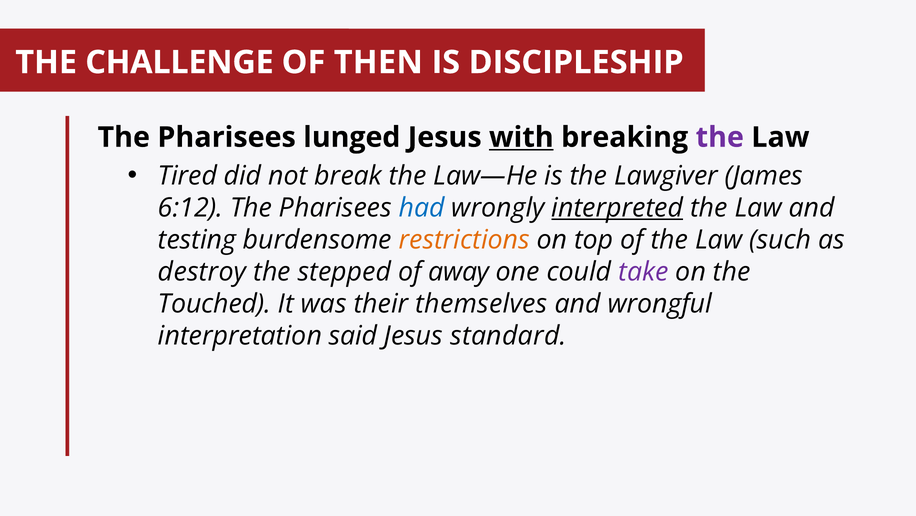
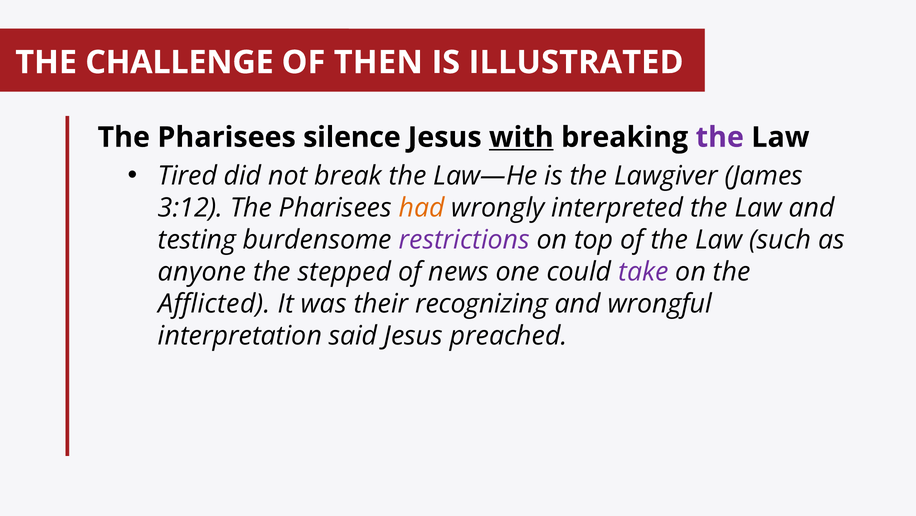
DISCIPLESHIP: DISCIPLESHIP -> ILLUSTRATED
lunged: lunged -> silence
6:12: 6:12 -> 3:12
had colour: blue -> orange
interpreted underline: present -> none
restrictions colour: orange -> purple
destroy: destroy -> anyone
away: away -> news
Touched: Touched -> Afflicted
themselves: themselves -> recognizing
standard: standard -> preached
